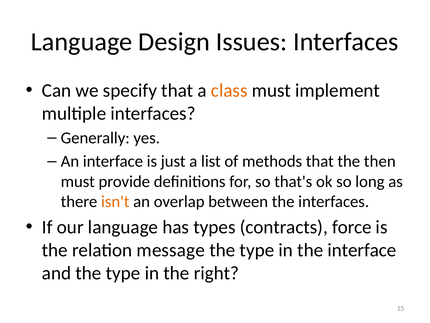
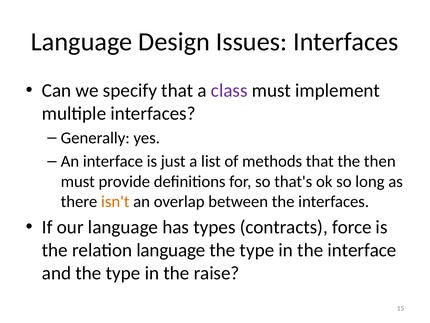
class colour: orange -> purple
relation message: message -> language
right: right -> raise
